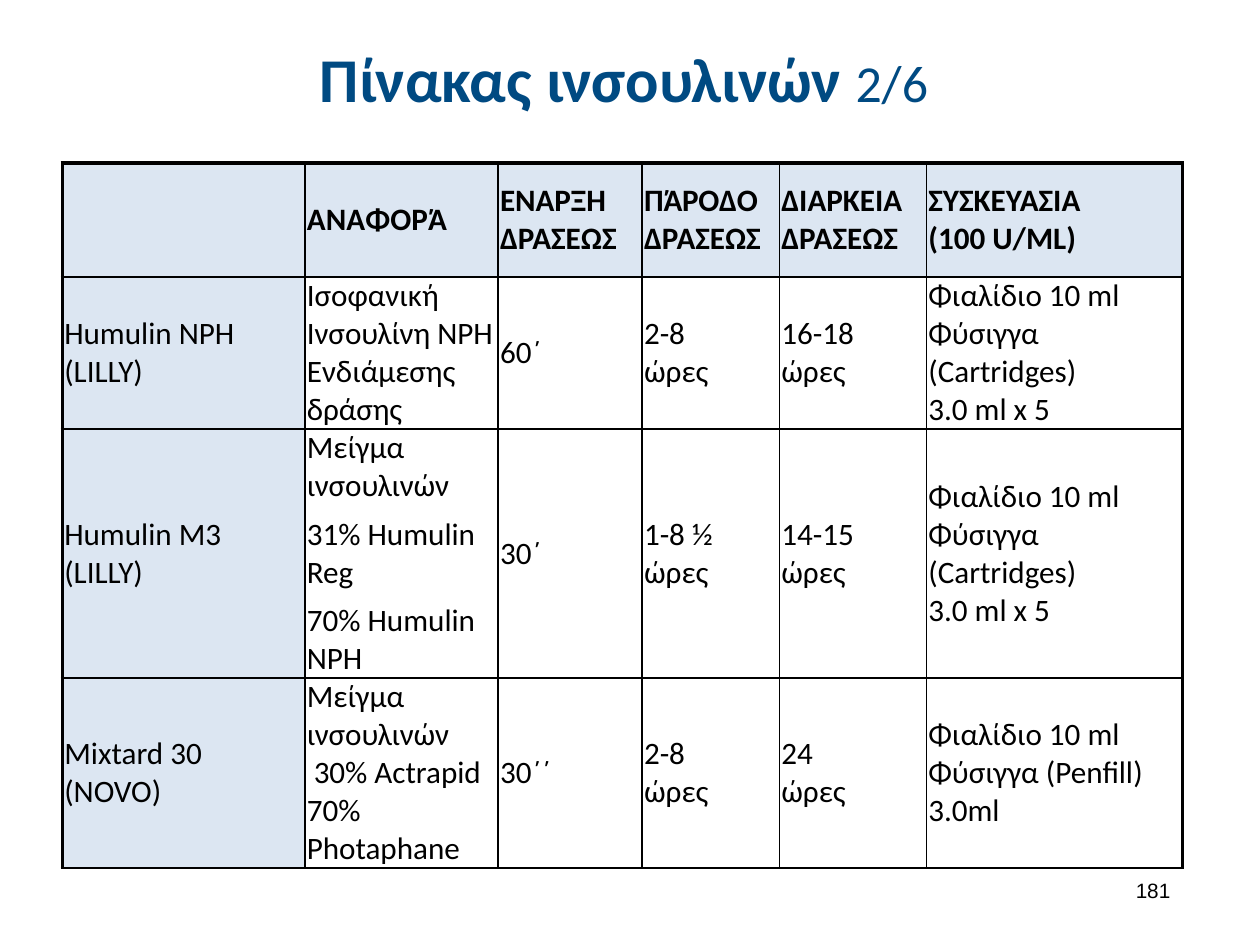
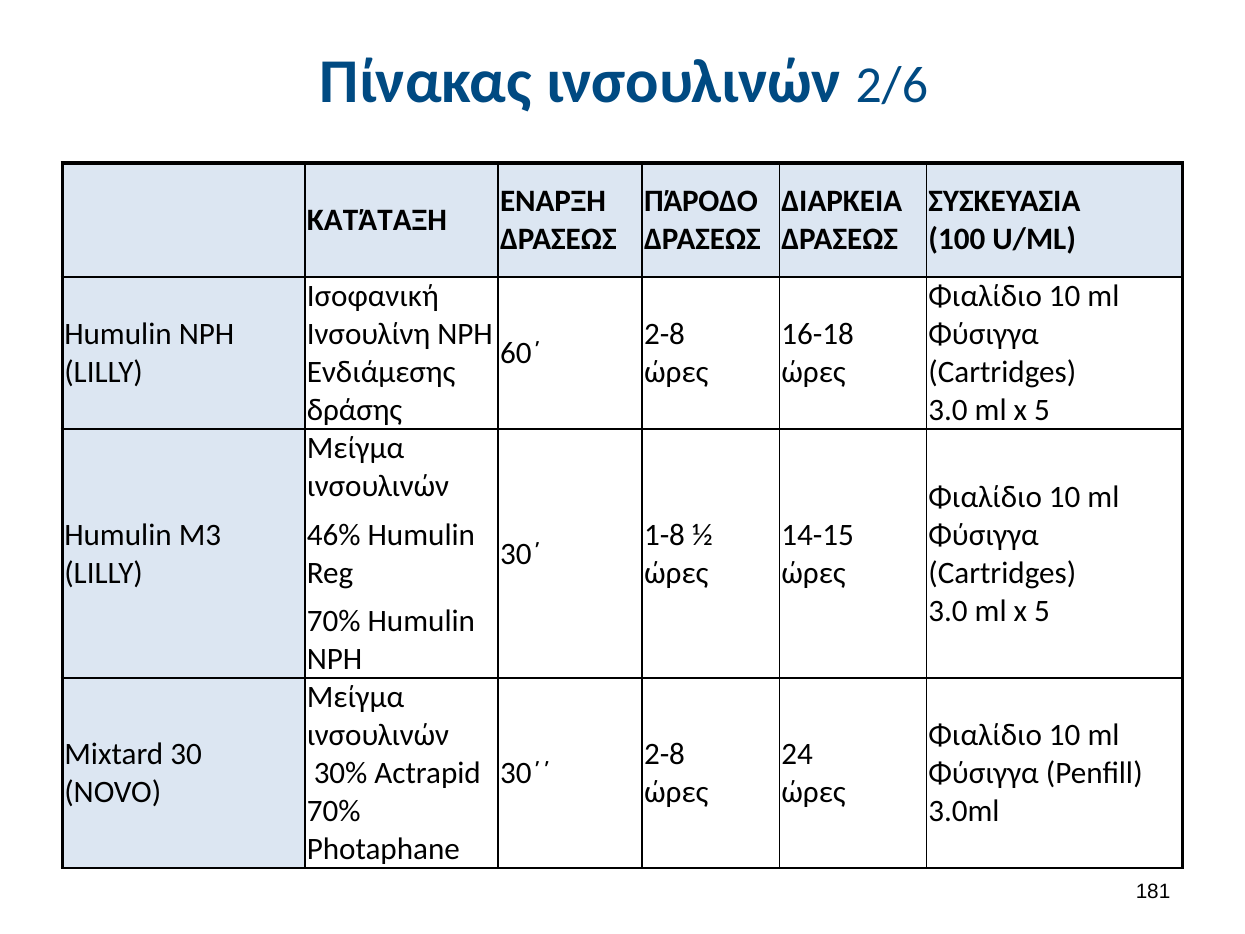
ΑΝΑΦΟΡΆ: ΑΝΑΦΟΡΆ -> ΚΑΤΆΤΑΞΗ
31%: 31% -> 46%
